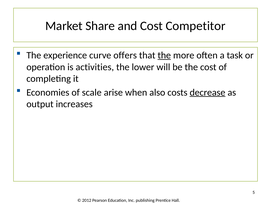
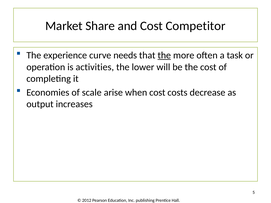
offers: offers -> needs
when also: also -> cost
decrease underline: present -> none
